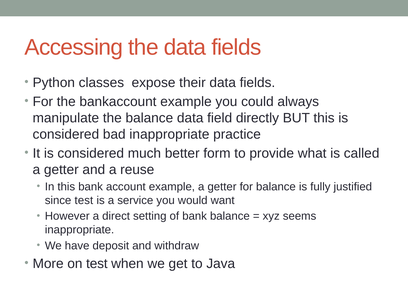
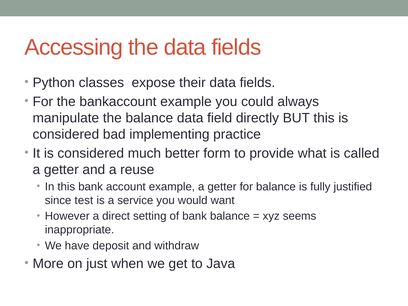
bad inappropriate: inappropriate -> implementing
on test: test -> just
